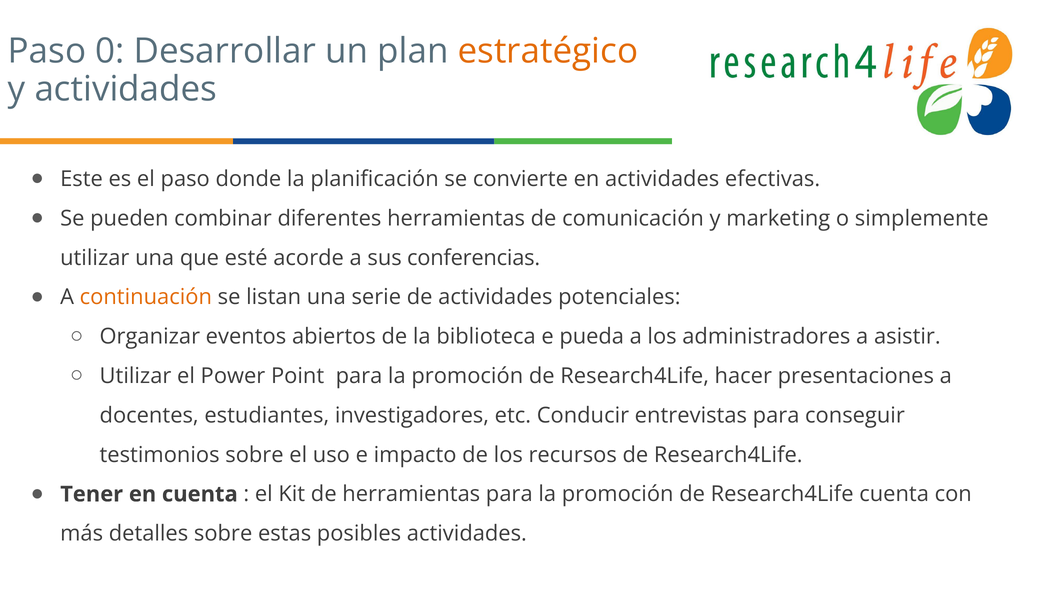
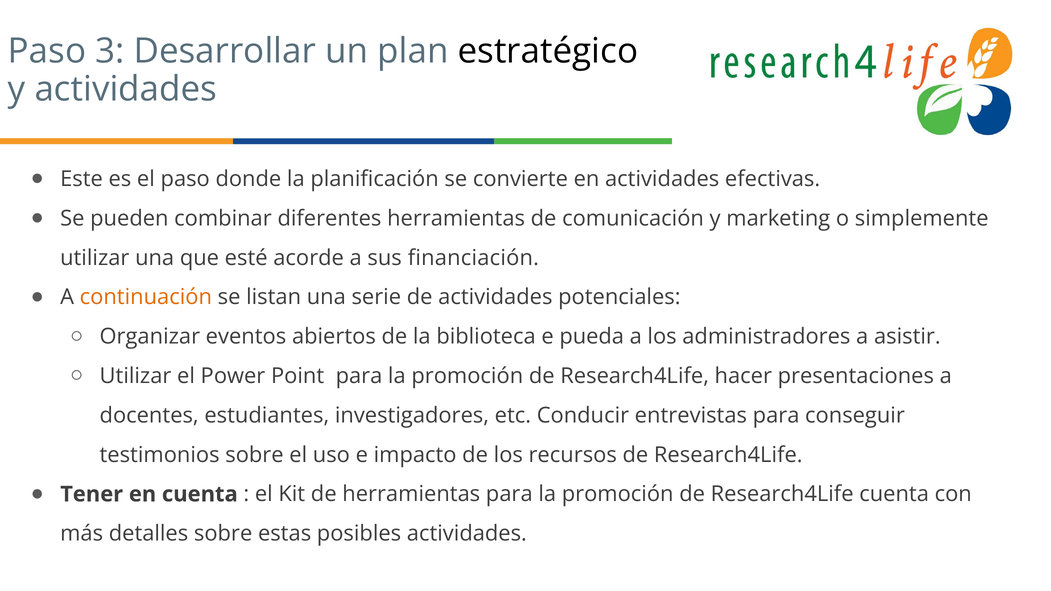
0: 0 -> 3
estratégico colour: orange -> black
conferencias: conferencias -> financiación
